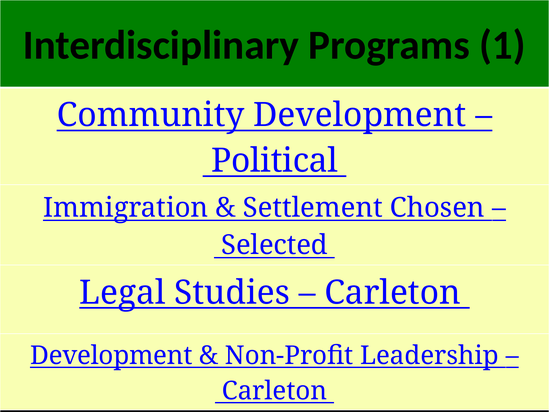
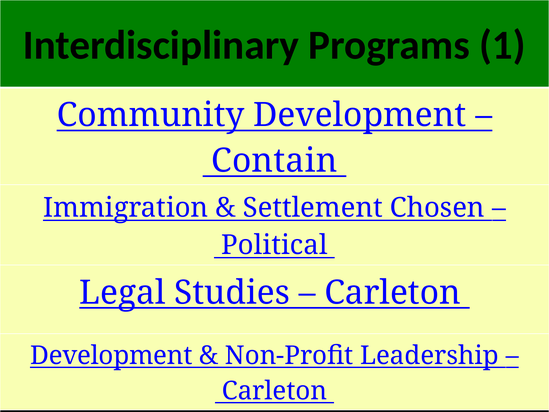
Political: Political -> Contain
Selected: Selected -> Political
